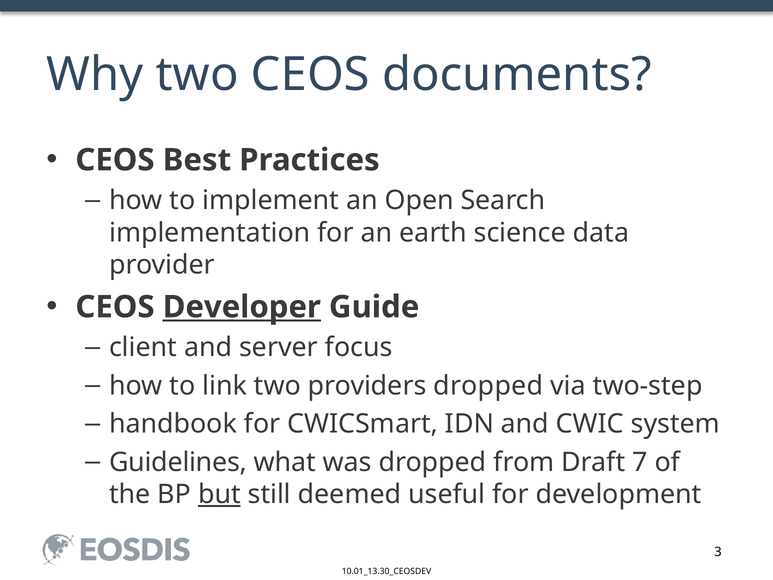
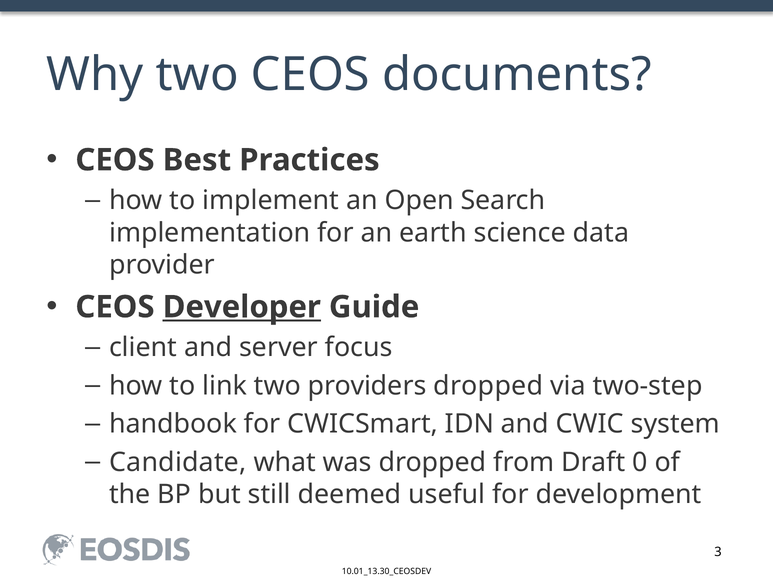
Guidelines: Guidelines -> Candidate
7: 7 -> 0
but underline: present -> none
